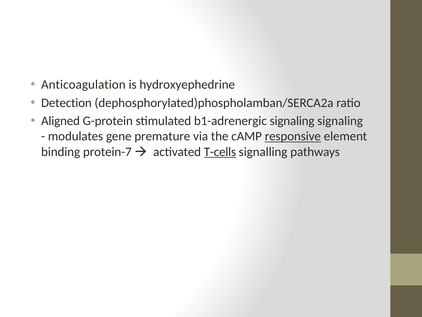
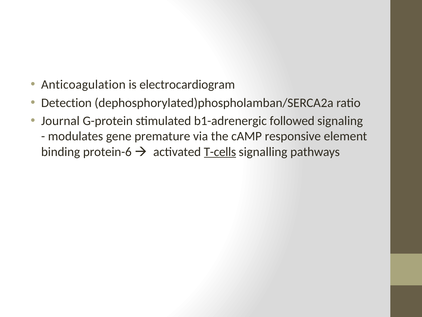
hydroxyephedrine: hydroxyephedrine -> electrocardiogram
Aligned: Aligned -> Journal
b1-adrenergic signaling: signaling -> followed
responsive underline: present -> none
protein-7: protein-7 -> protein-6
